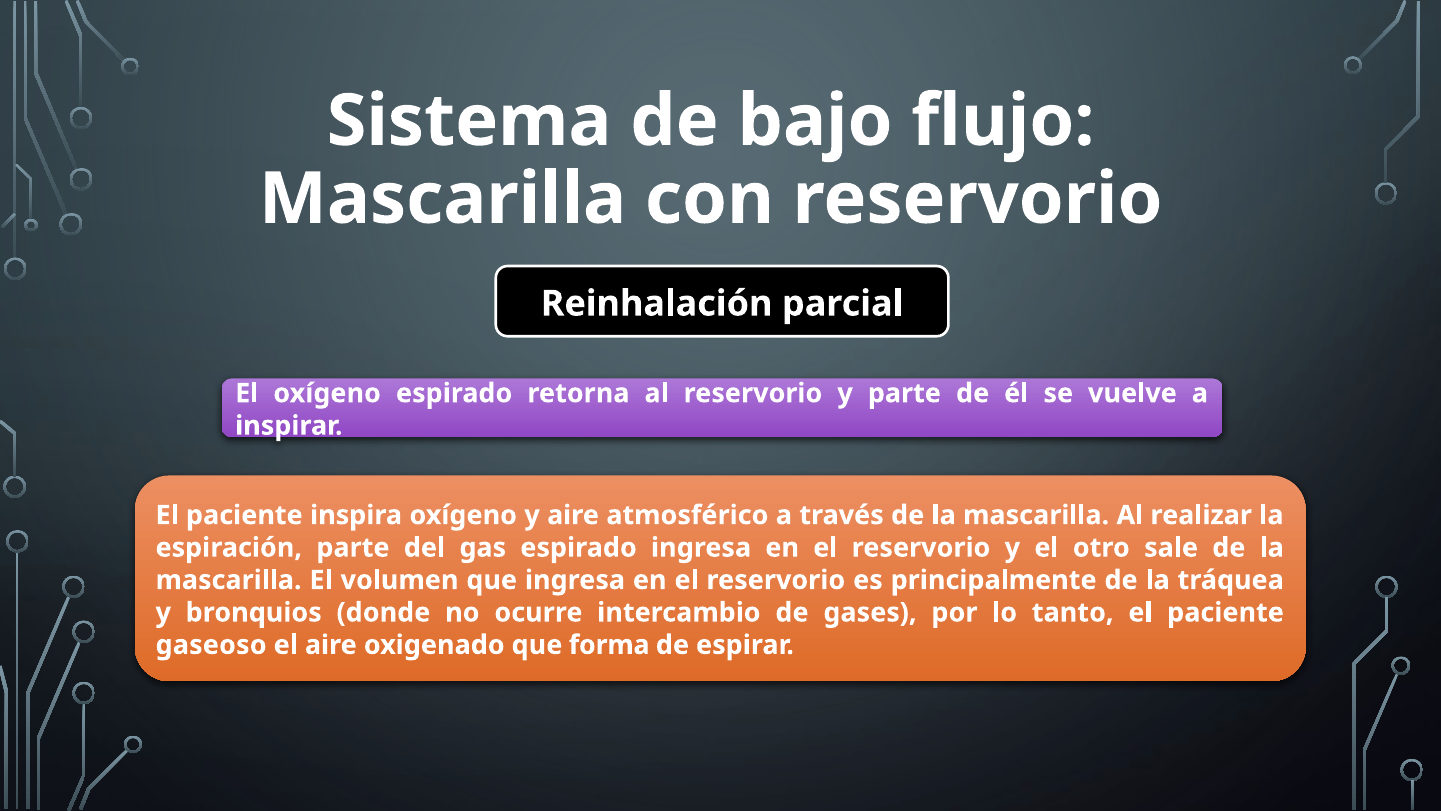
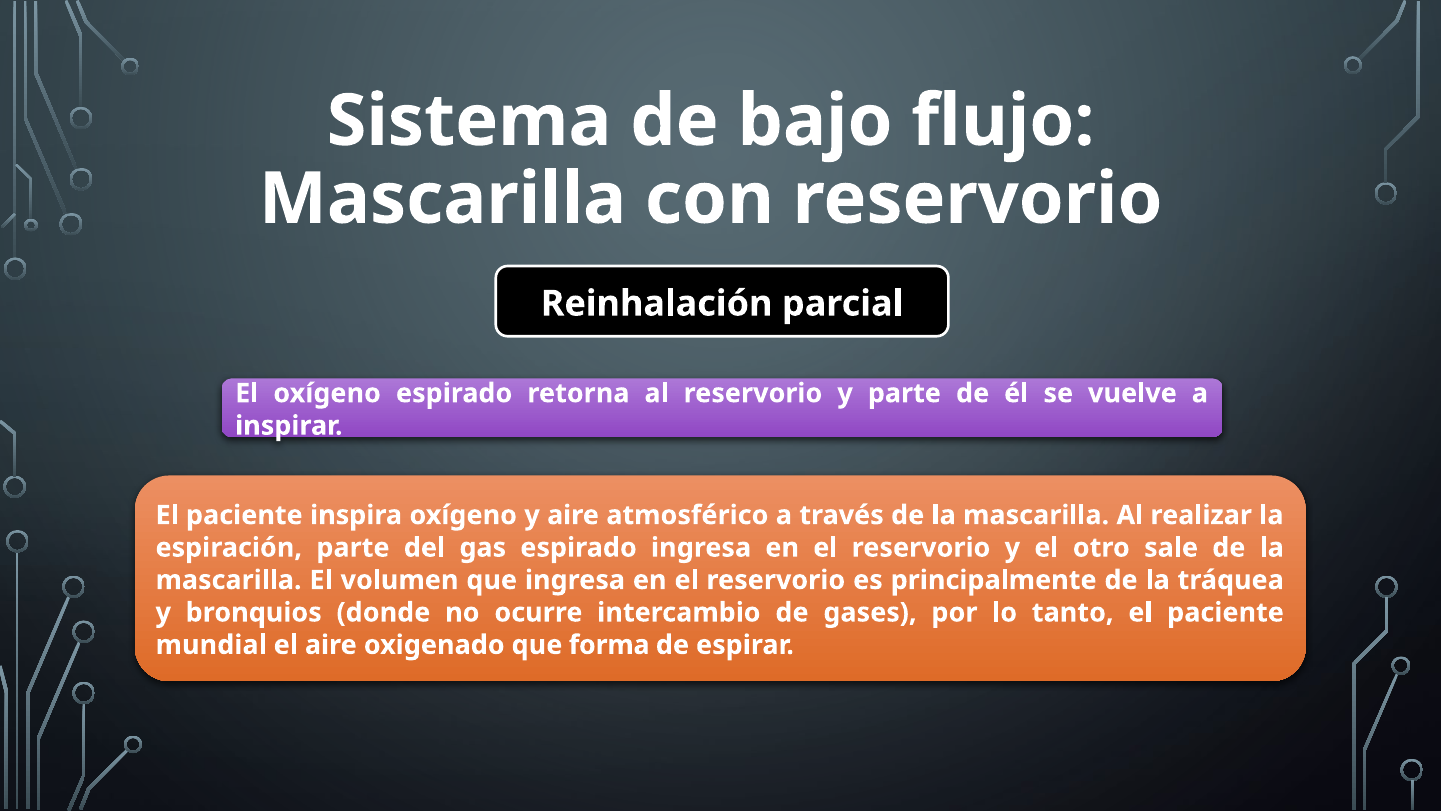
gaseoso: gaseoso -> mundial
